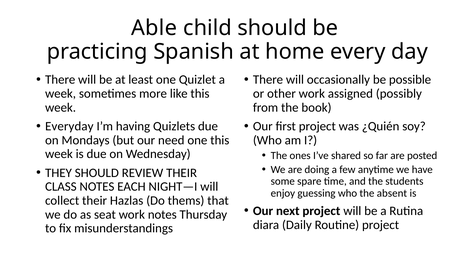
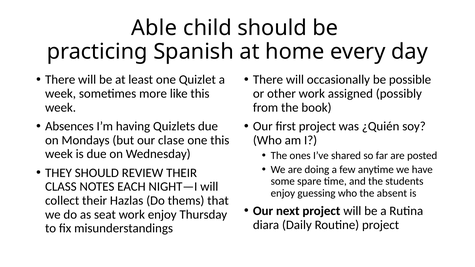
Everyday: Everyday -> Absences
need: need -> clase
work notes: notes -> enjoy
